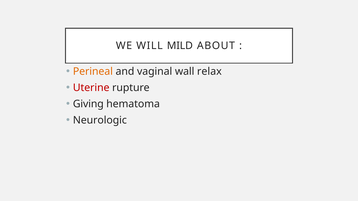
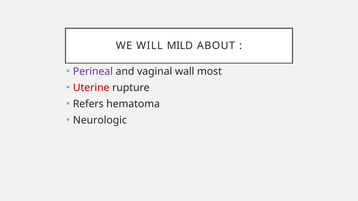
Perineal colour: orange -> purple
relax: relax -> most
Giving: Giving -> Refers
